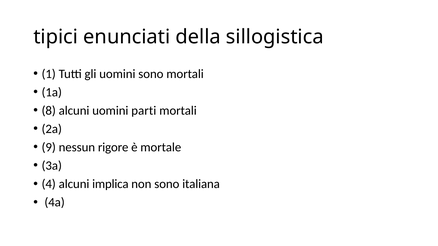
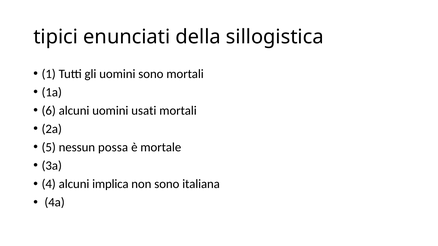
8: 8 -> 6
parti: parti -> usati
9: 9 -> 5
rigore: rigore -> possa
